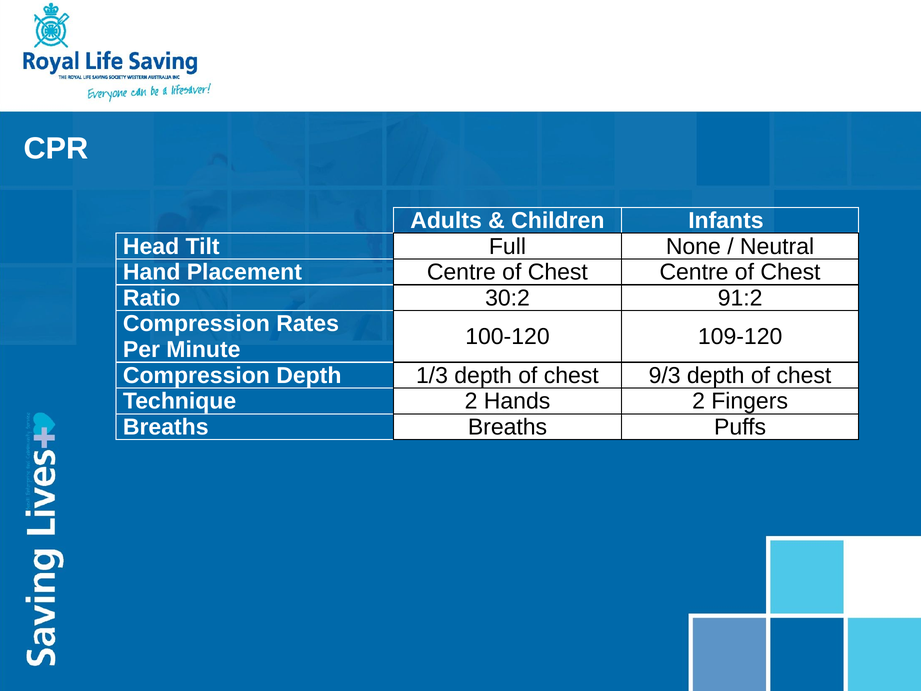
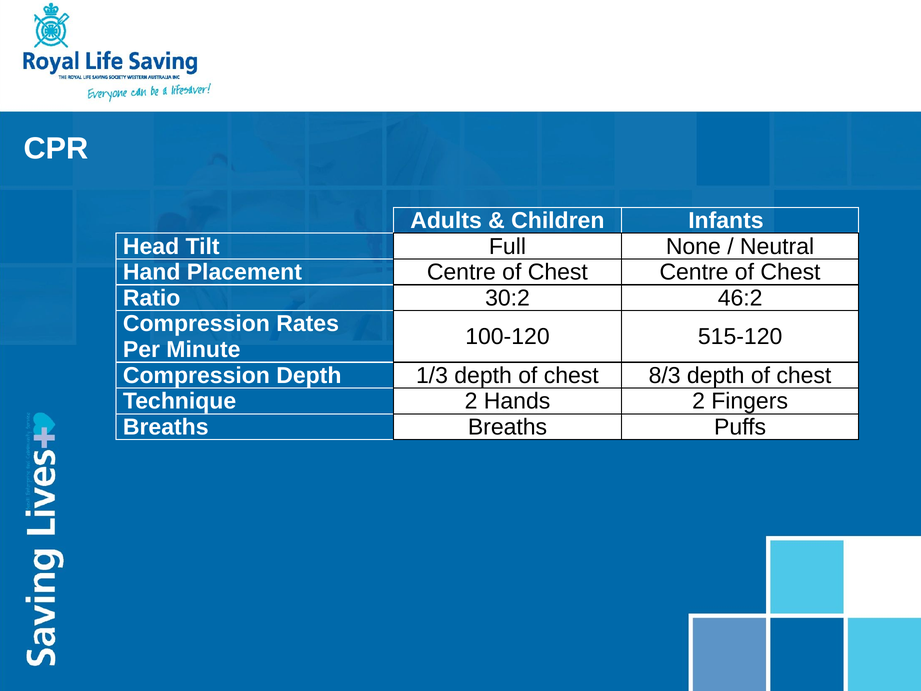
91:2: 91:2 -> 46:2
109-120: 109-120 -> 515-120
9/3: 9/3 -> 8/3
